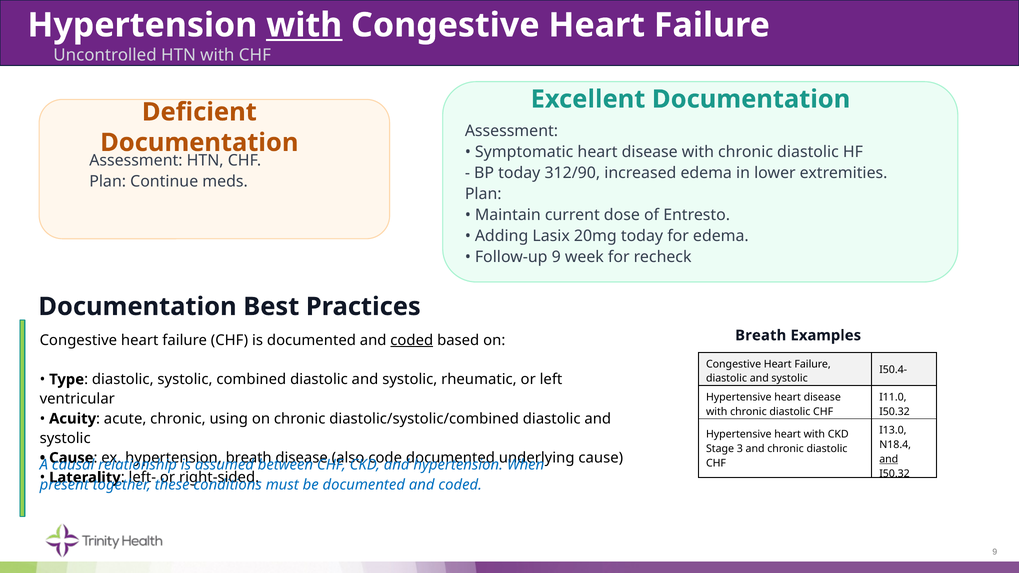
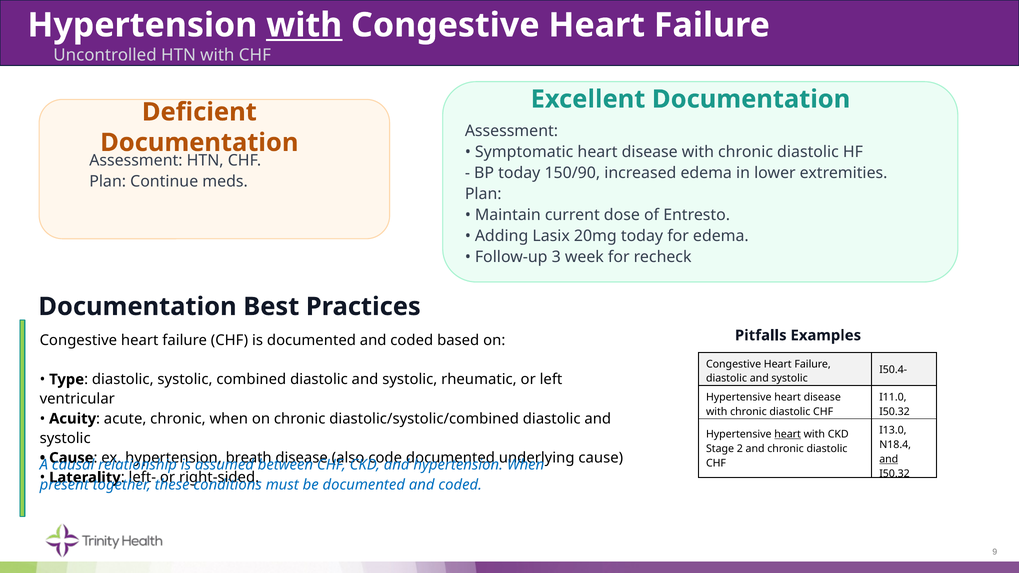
312/90: 312/90 -> 150/90
Follow-up 9: 9 -> 3
Breath at (761, 335): Breath -> Pitfalls
coded at (412, 340) underline: present -> none
chronic using: using -> when
heart at (788, 434) underline: none -> present
3: 3 -> 2
